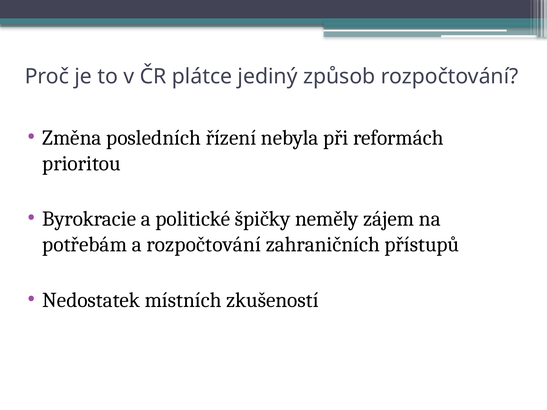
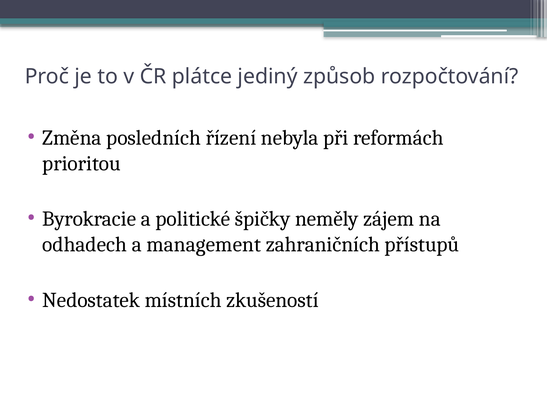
potřebám: potřebám -> odhadech
a rozpočtování: rozpočtování -> management
